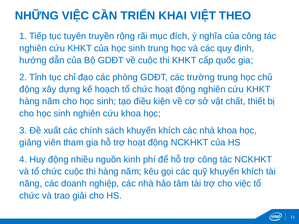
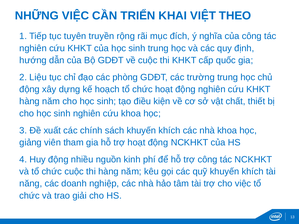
Tỉnh: Tỉnh -> Liệu
